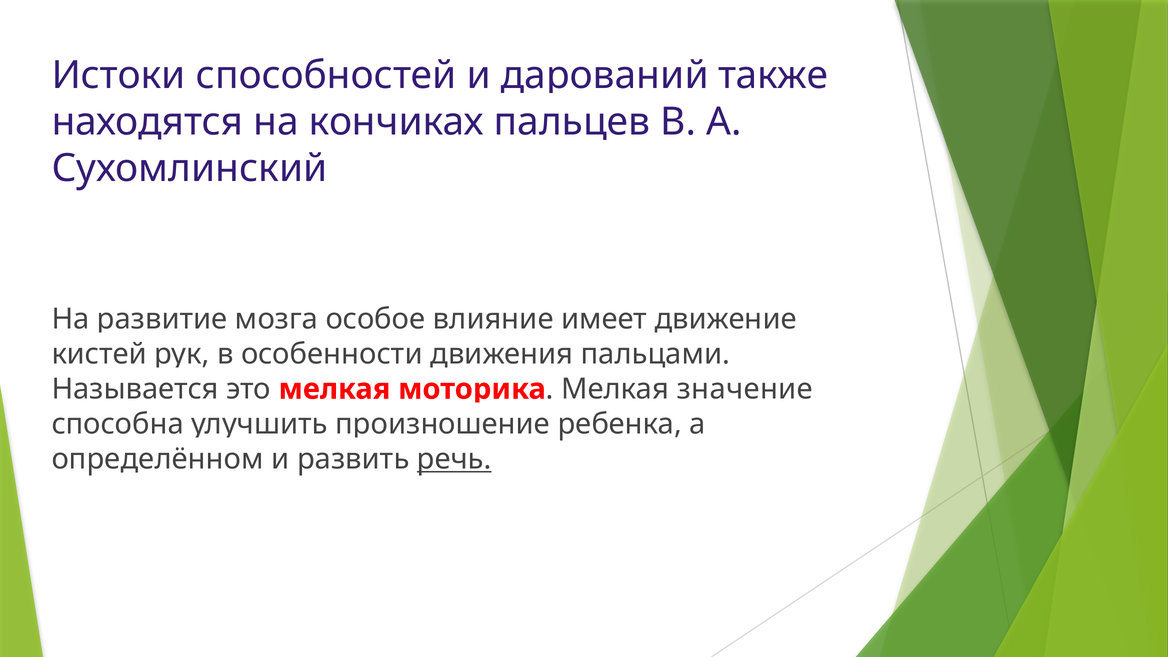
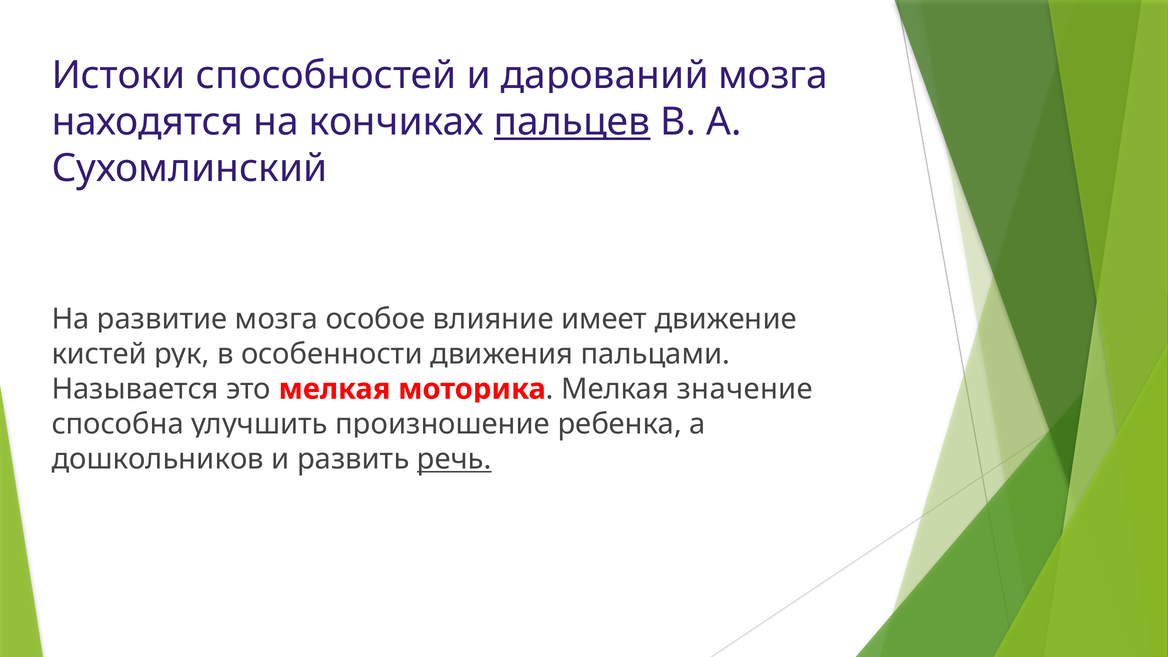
также at (773, 75): также -> мозга
пальцев underline: none -> present
определённом: определённом -> дошкольников
